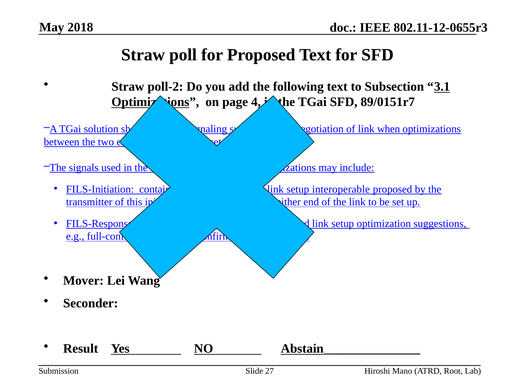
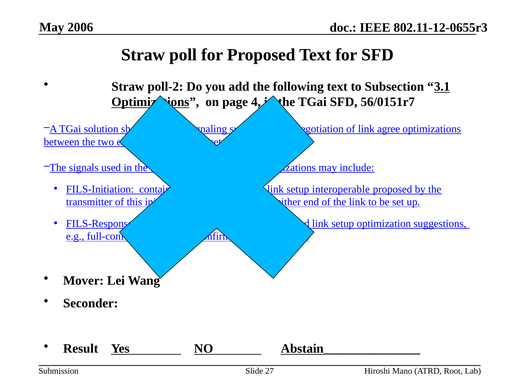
2018: 2018 -> 2006
89/0151r7: 89/0151r7 -> 56/0151r7
when: when -> agree
